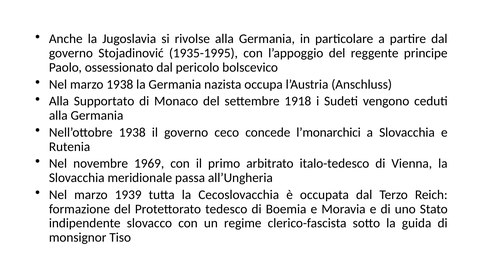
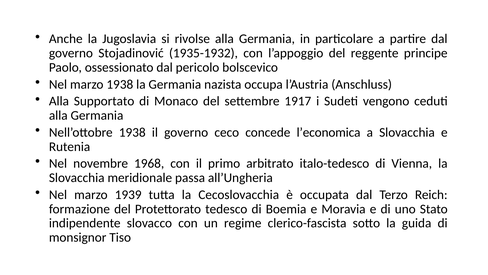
1935-1995: 1935-1995 -> 1935-1932
1918: 1918 -> 1917
l’monarchici: l’monarchici -> l’economica
1969: 1969 -> 1968
